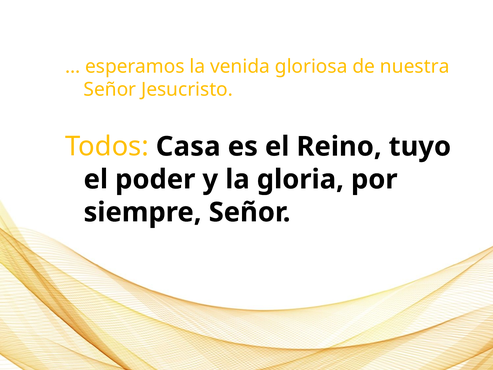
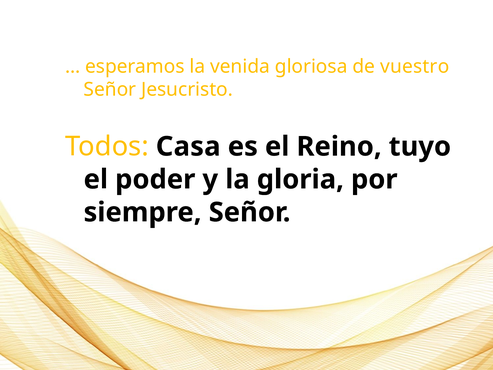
nuestra: nuestra -> vuestro
